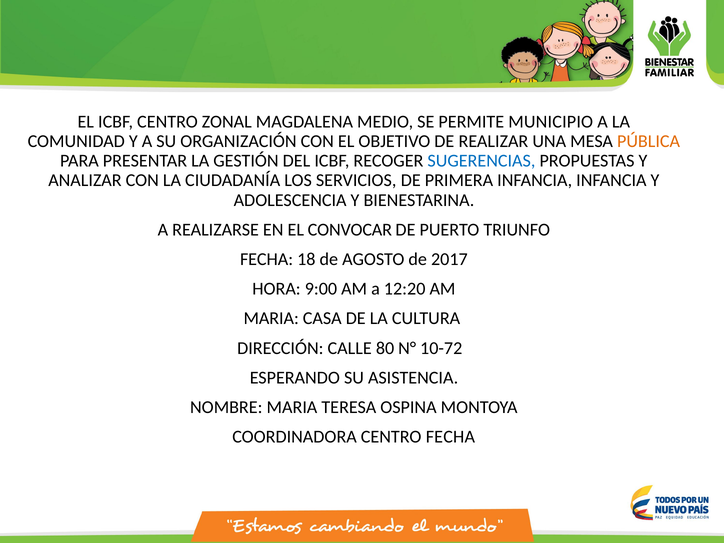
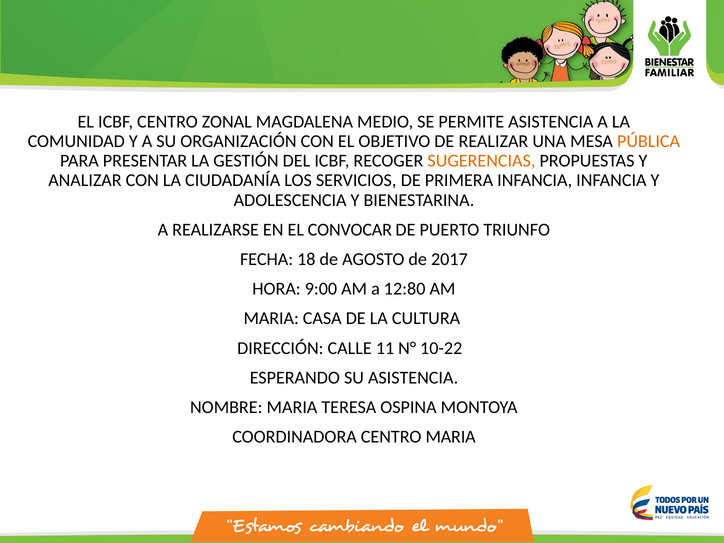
PERMITE MUNICIPIO: MUNICIPIO -> ASISTENCIA
SUGERENCIAS colour: blue -> orange
12:20: 12:20 -> 12:80
80: 80 -> 11
10-72: 10-72 -> 10-22
CENTRO FECHA: FECHA -> MARIA
